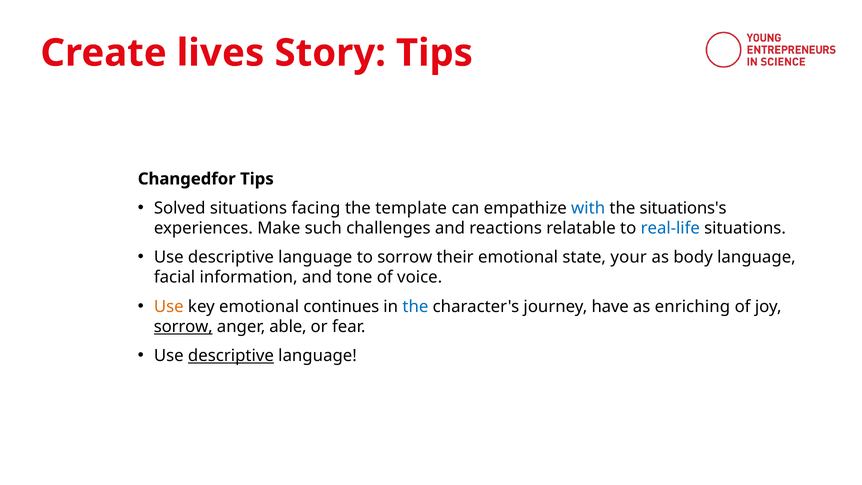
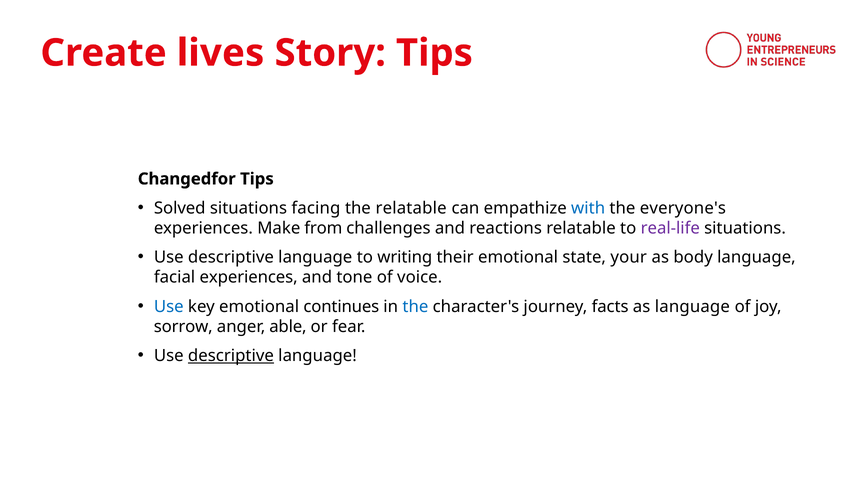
the template: template -> relatable
situations's: situations's -> everyone's
such: such -> from
real-life colour: blue -> purple
to sorrow: sorrow -> writing
facial information: information -> experiences
Use at (169, 306) colour: orange -> blue
have: have -> facts
as enriching: enriching -> language
sorrow at (183, 327) underline: present -> none
